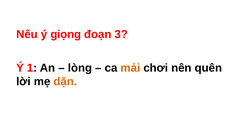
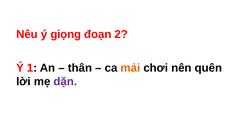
3: 3 -> 2
lòng: lòng -> thân
dặn colour: orange -> purple
